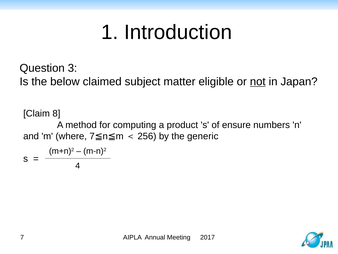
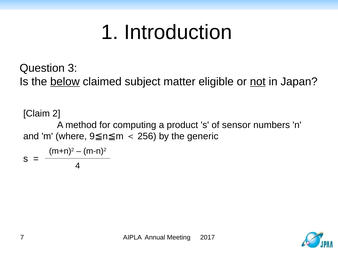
below underline: none -> present
8: 8 -> 2
ensure: ensure -> sensor
where 7: 7 -> 9
